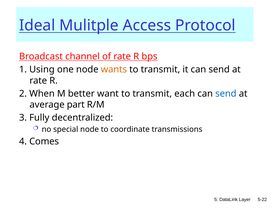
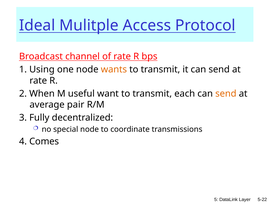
better: better -> useful
send at (226, 94) colour: blue -> orange
part: part -> pair
